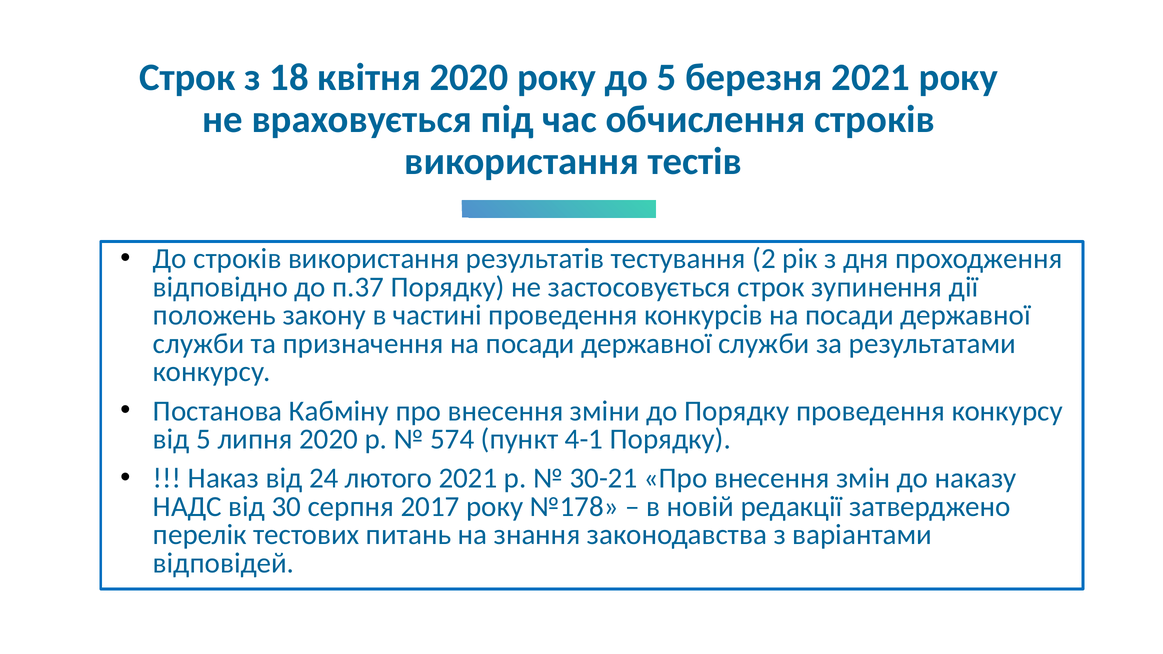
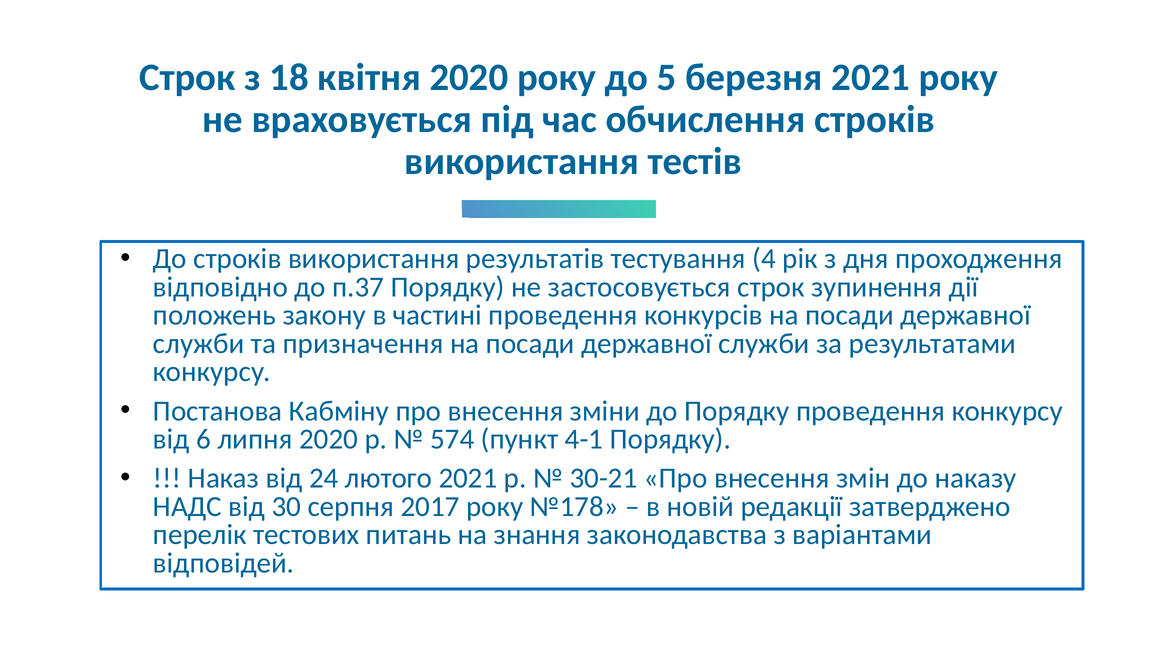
2: 2 -> 4
від 5: 5 -> 6
